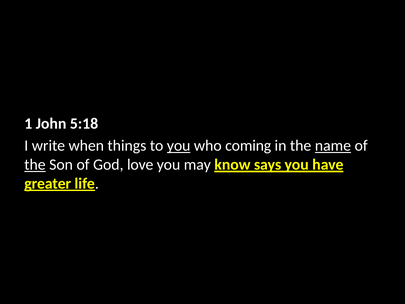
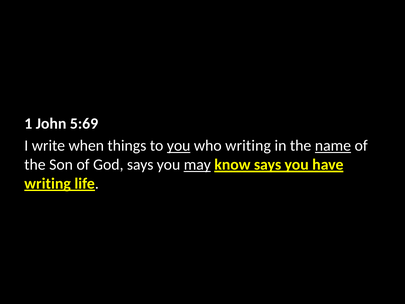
5:18: 5:18 -> 5:69
who coming: coming -> writing
the at (35, 165) underline: present -> none
God love: love -> says
may underline: none -> present
greater at (48, 183): greater -> writing
